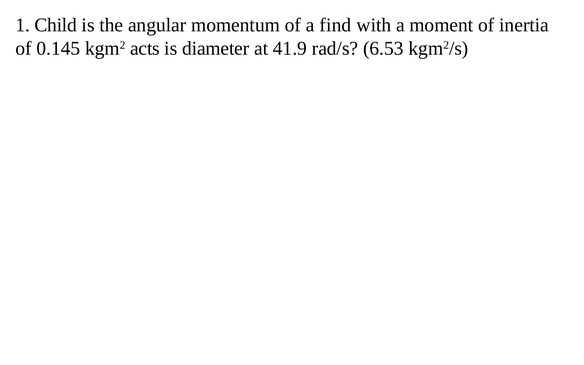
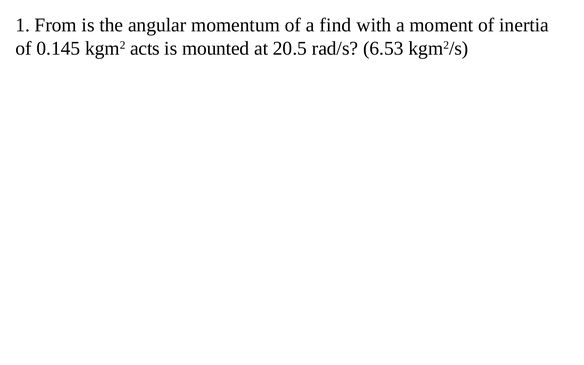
Child: Child -> From
diameter: diameter -> mounted
41.9: 41.9 -> 20.5
